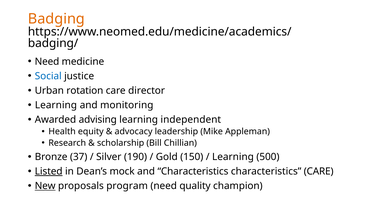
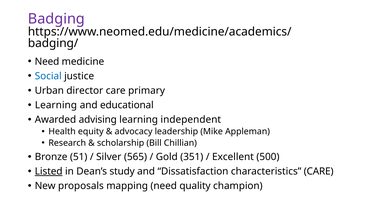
Badging colour: orange -> purple
rotation: rotation -> director
director: director -> primary
monitoring: monitoring -> educational
37: 37 -> 51
190: 190 -> 565
150: 150 -> 351
Learning at (233, 157): Learning -> Excellent
mock: mock -> study
and Characteristics: Characteristics -> Dissatisfaction
New underline: present -> none
program: program -> mapping
